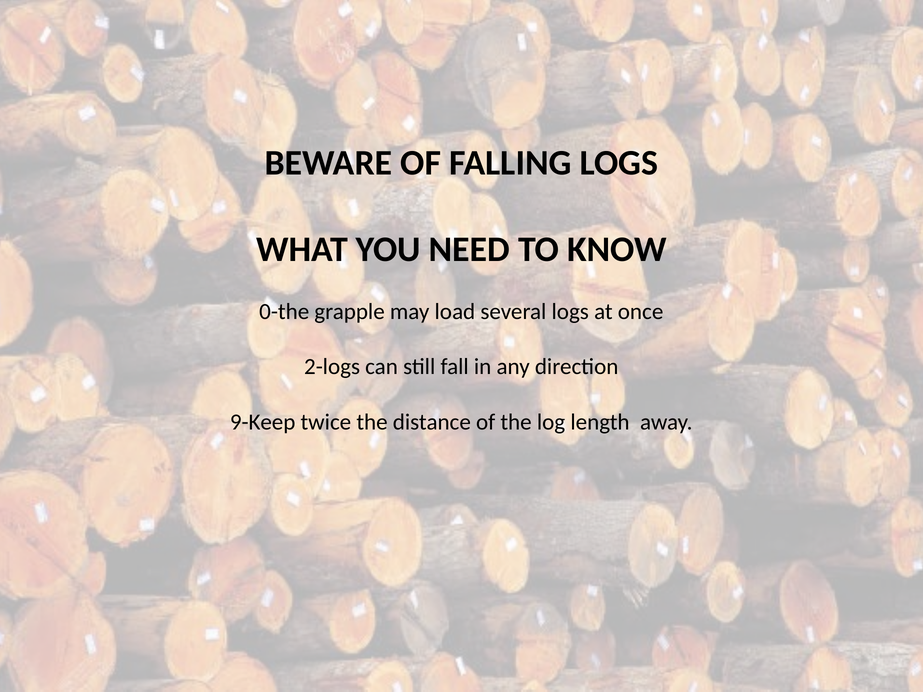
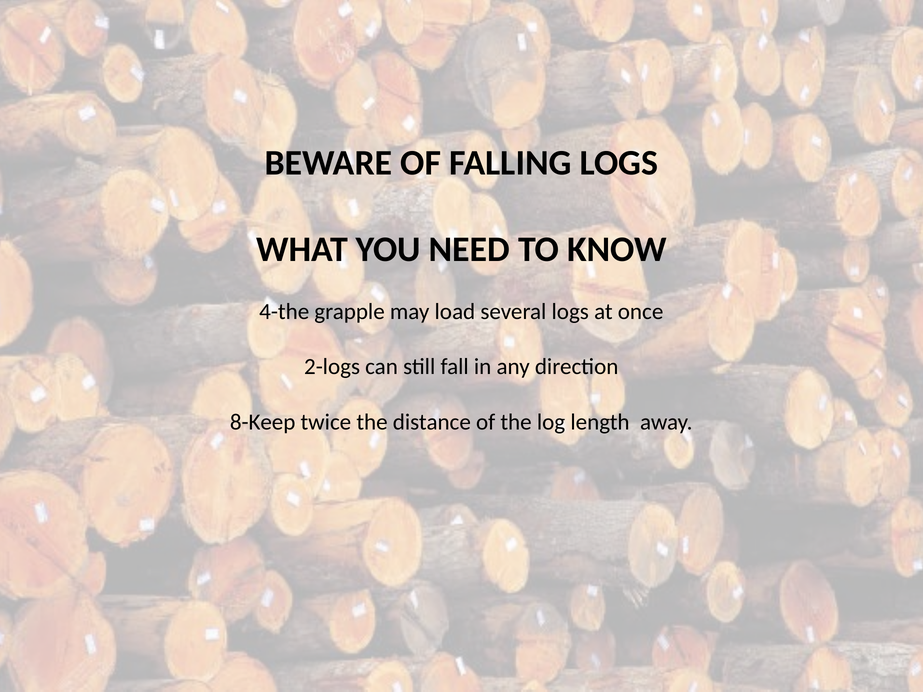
0-the: 0-the -> 4-the
9-Keep: 9-Keep -> 8-Keep
